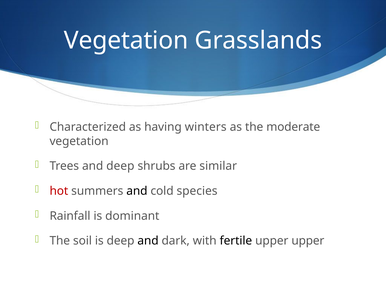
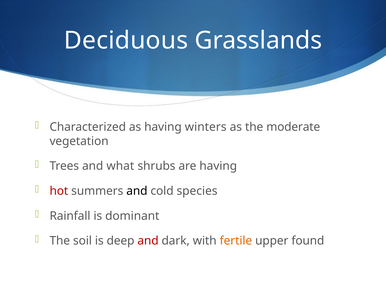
Vegetation at (126, 40): Vegetation -> Deciduous
and deep: deep -> what
are similar: similar -> having
and at (148, 240) colour: black -> red
fertile colour: black -> orange
upper upper: upper -> found
